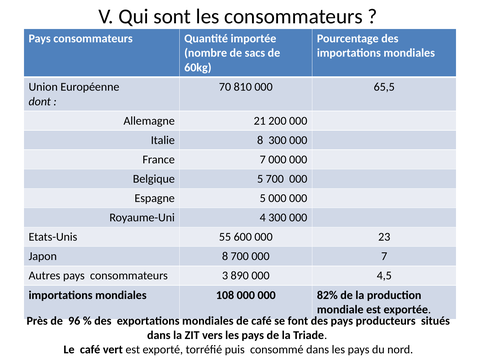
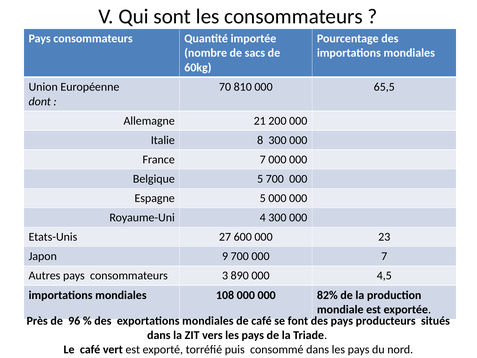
55: 55 -> 27
Japon 8: 8 -> 9
